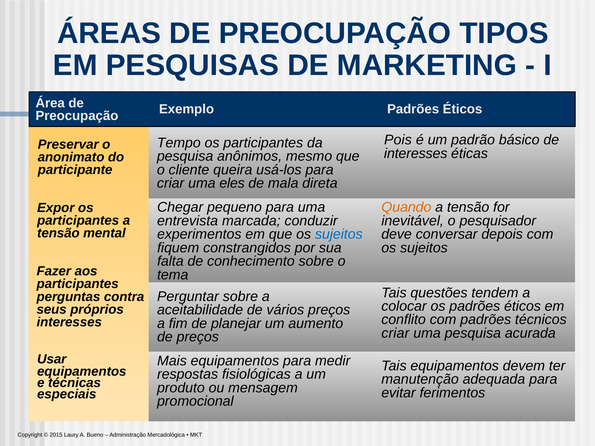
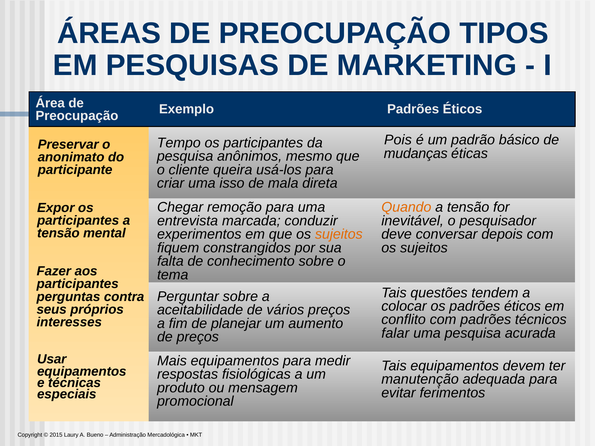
interesses at (416, 154): interesses -> mudanças
eles: eles -> isso
pequeno: pequeno -> remoção
sujeitos at (339, 234) colour: blue -> orange
criar at (395, 333): criar -> falar
